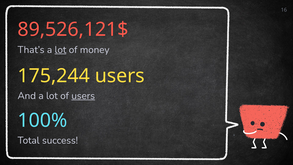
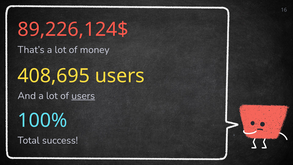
89,526,121$: 89,526,121$ -> 89,226,124$
lot at (60, 50) underline: present -> none
175,244: 175,244 -> 408,695
